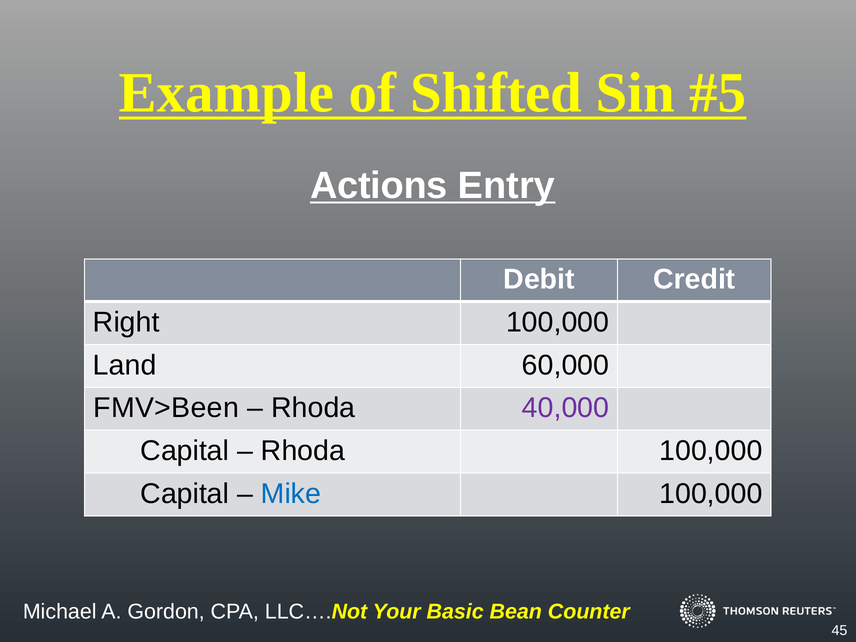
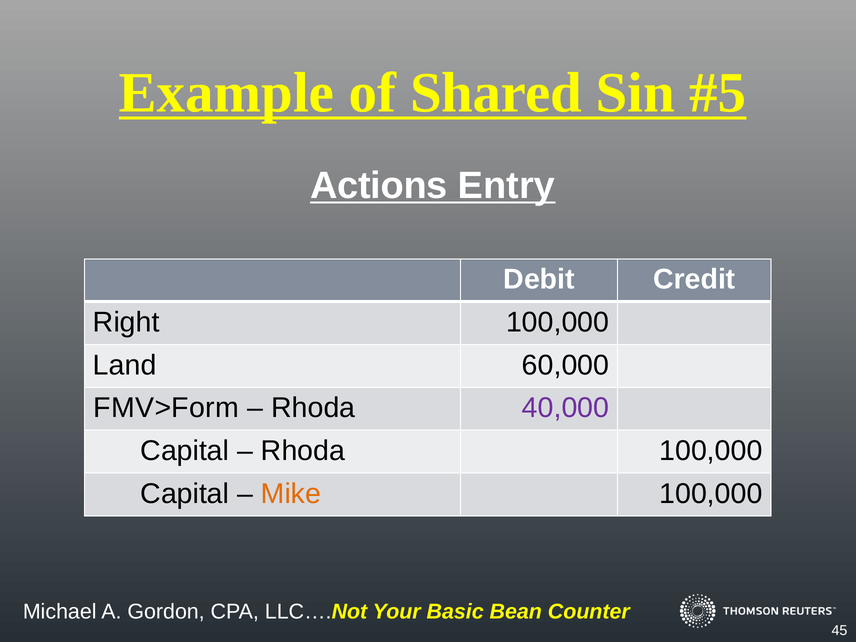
Shifted: Shifted -> Shared
FMV>Been: FMV>Been -> FMV>Form
Mike colour: blue -> orange
